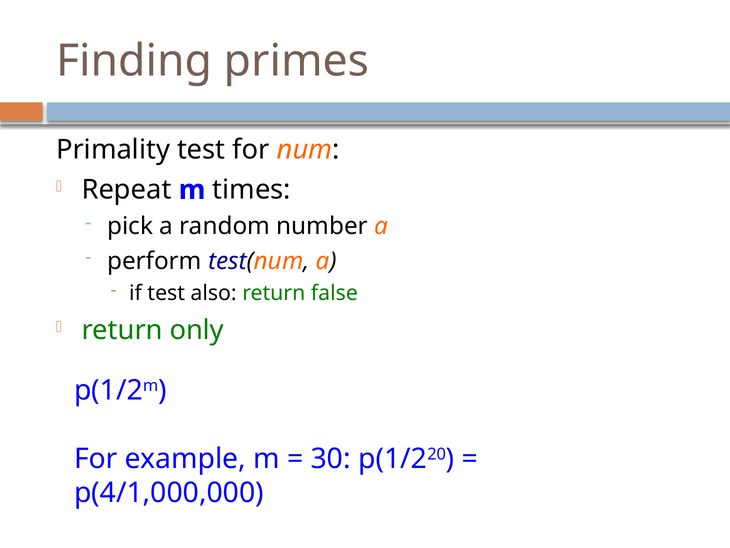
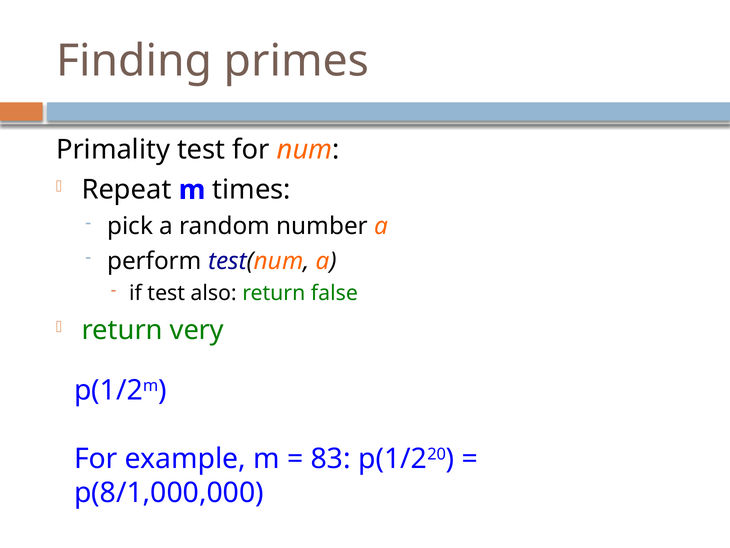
only: only -> very
30: 30 -> 83
p(4/1,000,000: p(4/1,000,000 -> p(8/1,000,000
